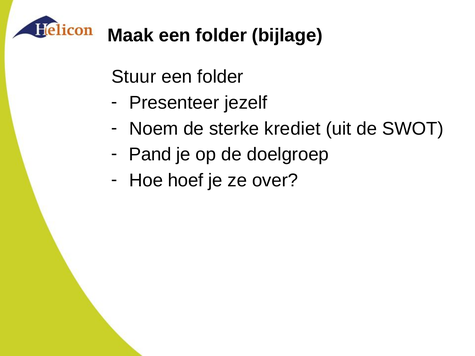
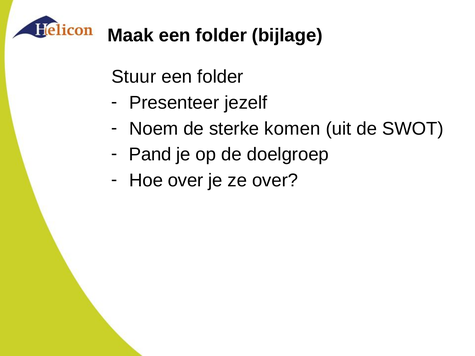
krediet: krediet -> komen
Hoe hoef: hoef -> over
